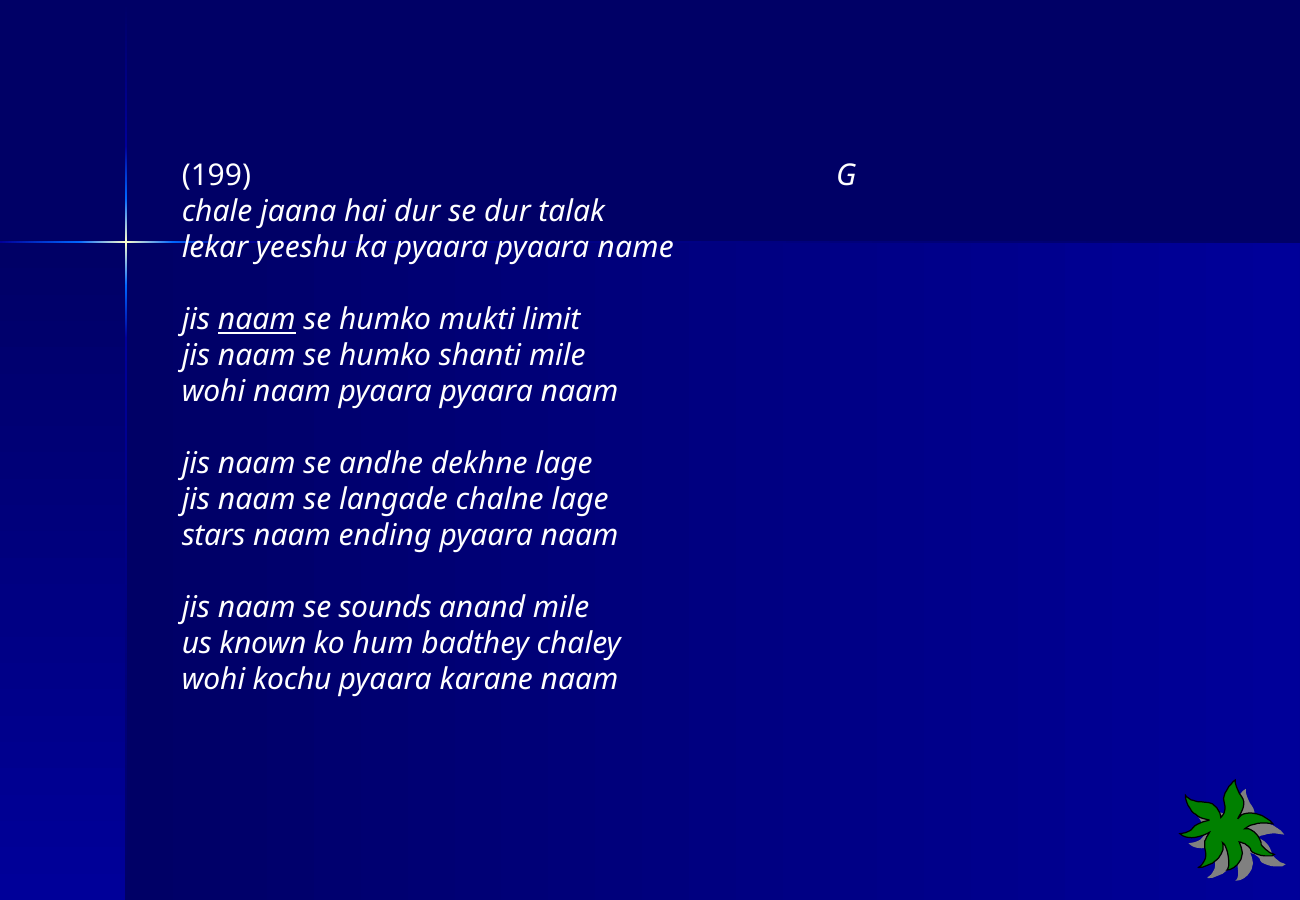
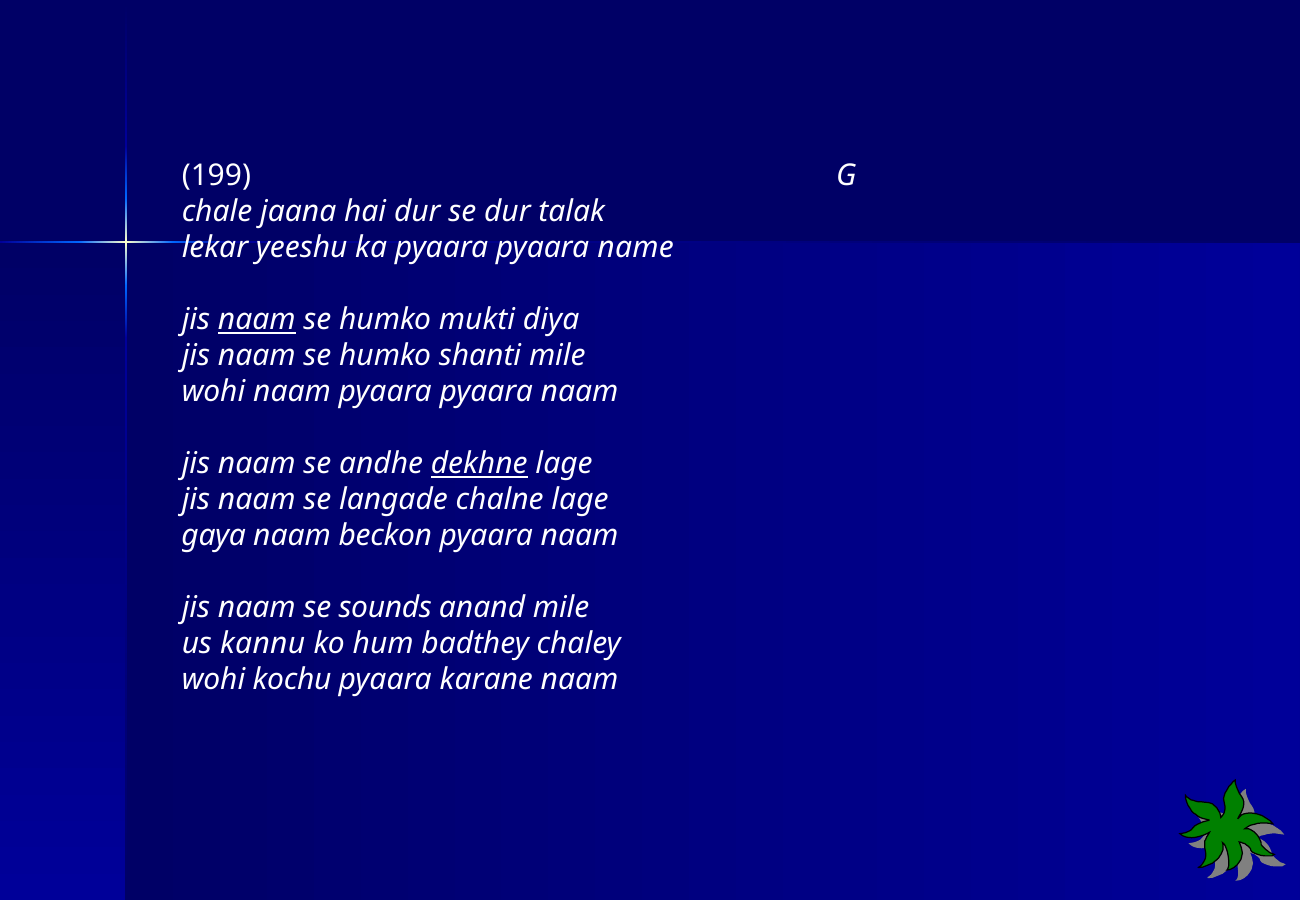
limit: limit -> diya
dekhne underline: none -> present
stars: stars -> gaya
ending: ending -> beckon
known: known -> kannu
